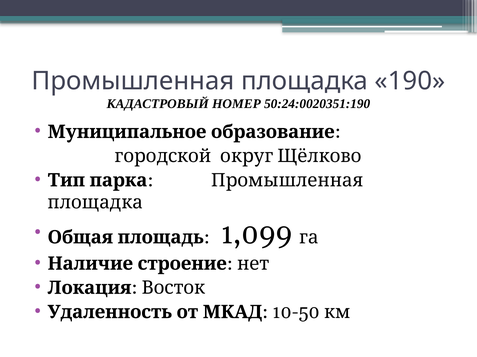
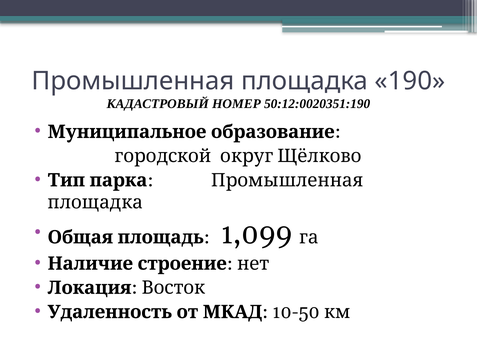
50:24:0020351:190: 50:24:0020351:190 -> 50:12:0020351:190
